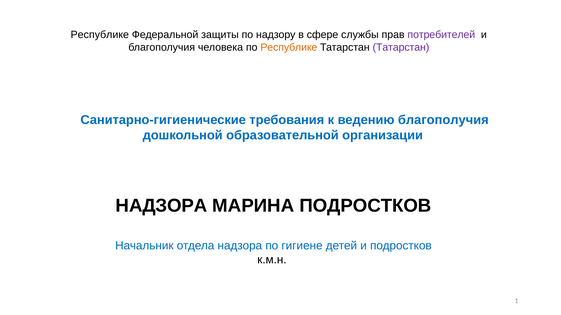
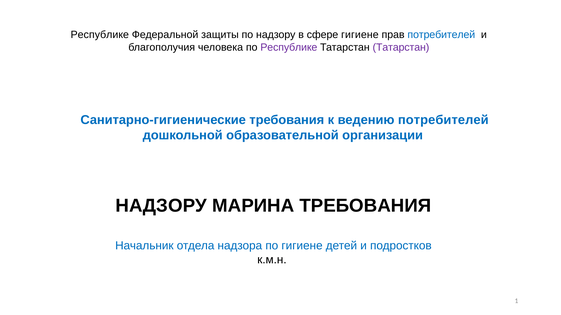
сфере службы: службы -> гигиене
потребителей at (441, 35) colour: purple -> blue
Республике at (289, 47) colour: orange -> purple
ведению благополучия: благополучия -> потребителей
НАДЗОРА at (161, 206): НАДЗОРА -> НАДЗОРУ
МАРИНА ПОДРОСТКОВ: ПОДРОСТКОВ -> ТРЕБОВАНИЯ
